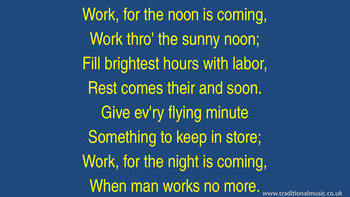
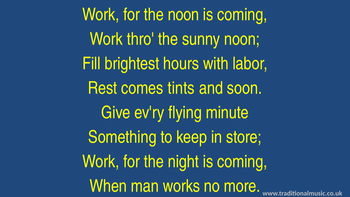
their: their -> tints
